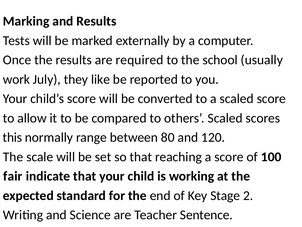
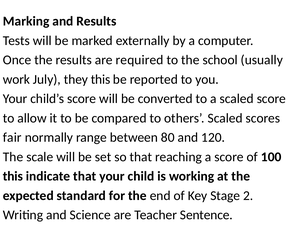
they like: like -> this
this: this -> fair
fair at (13, 176): fair -> this
